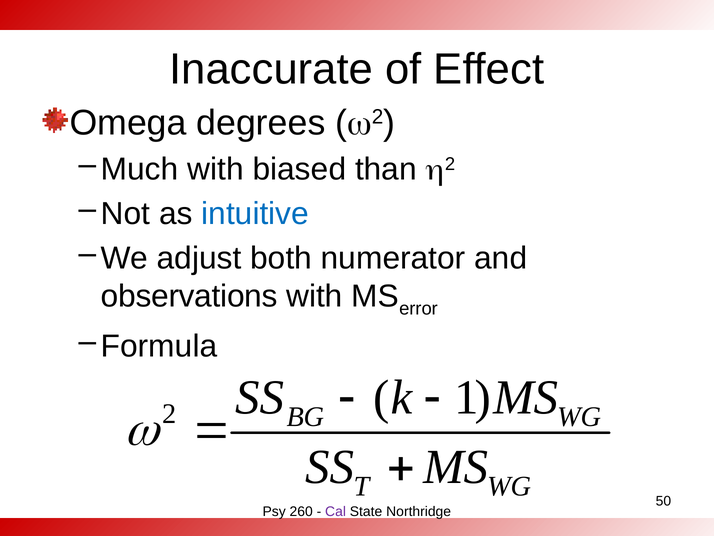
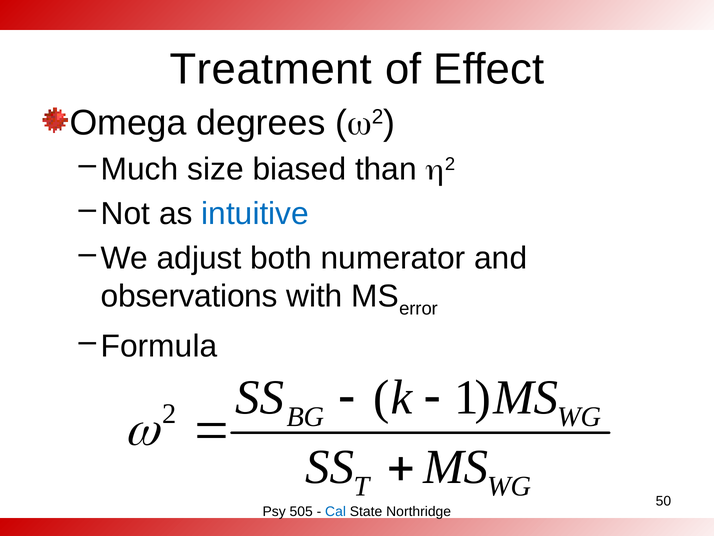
Inaccurate: Inaccurate -> Treatment
Much with: with -> size
260: 260 -> 505
Cal colour: purple -> blue
